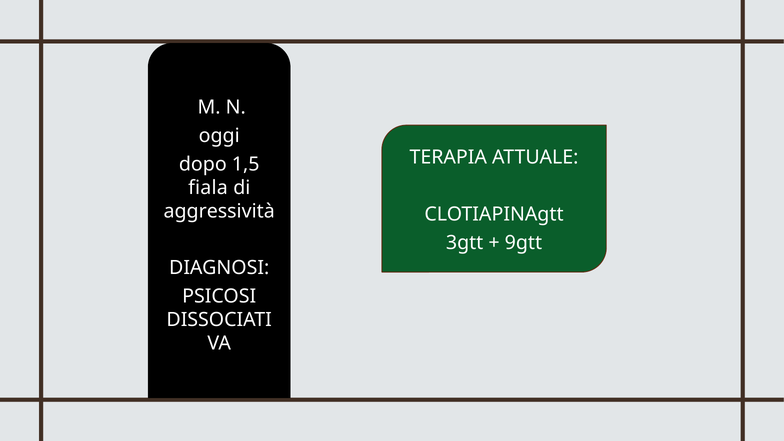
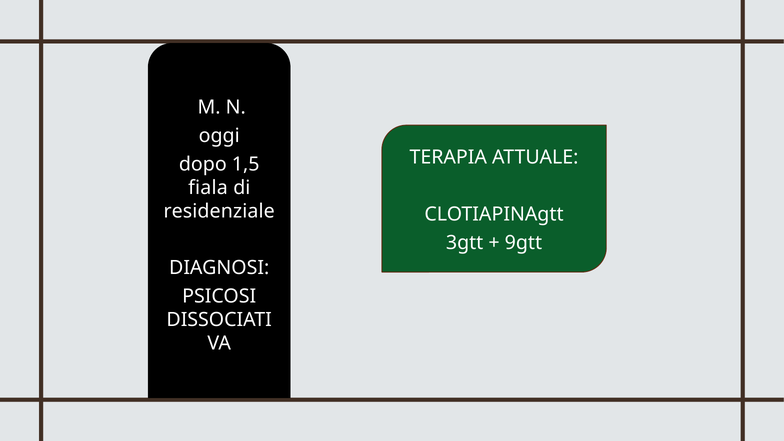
aggressività: aggressività -> residenziale
